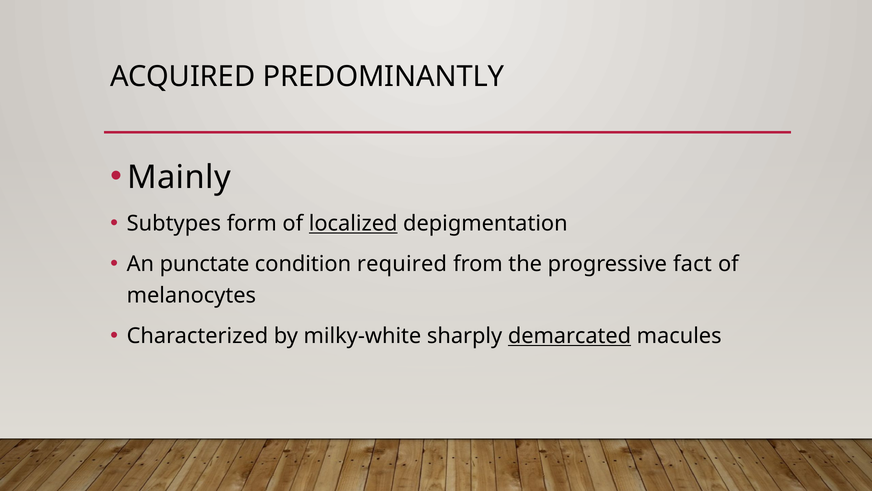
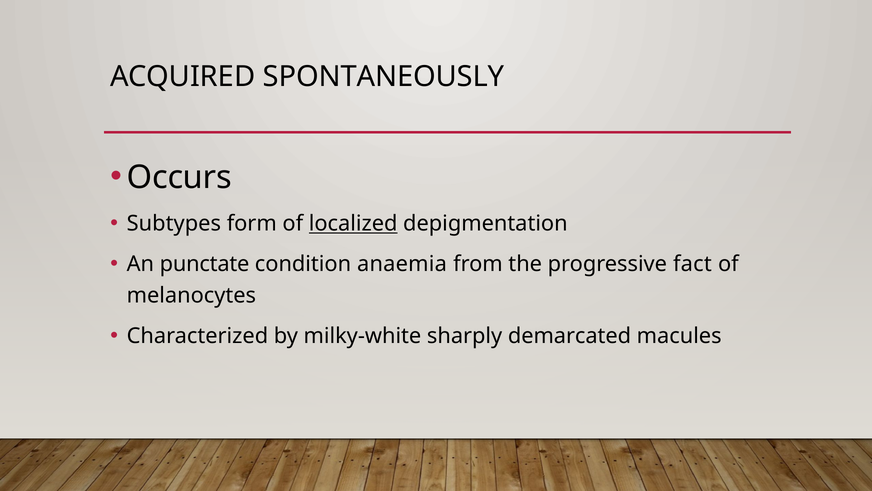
PREDOMINANTLY: PREDOMINANTLY -> SPONTANEOUSLY
Mainly: Mainly -> Occurs
required: required -> anaemia
demarcated underline: present -> none
